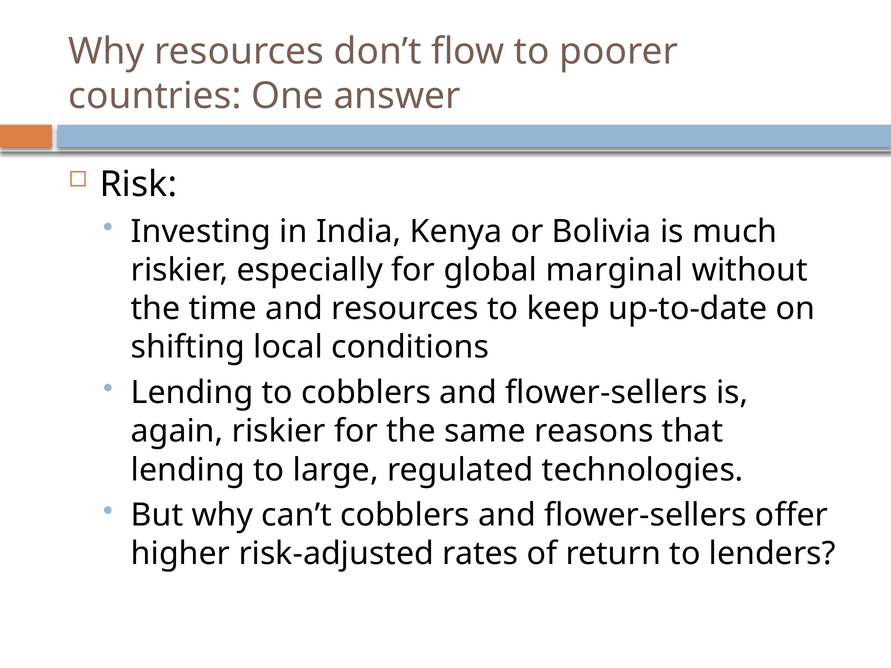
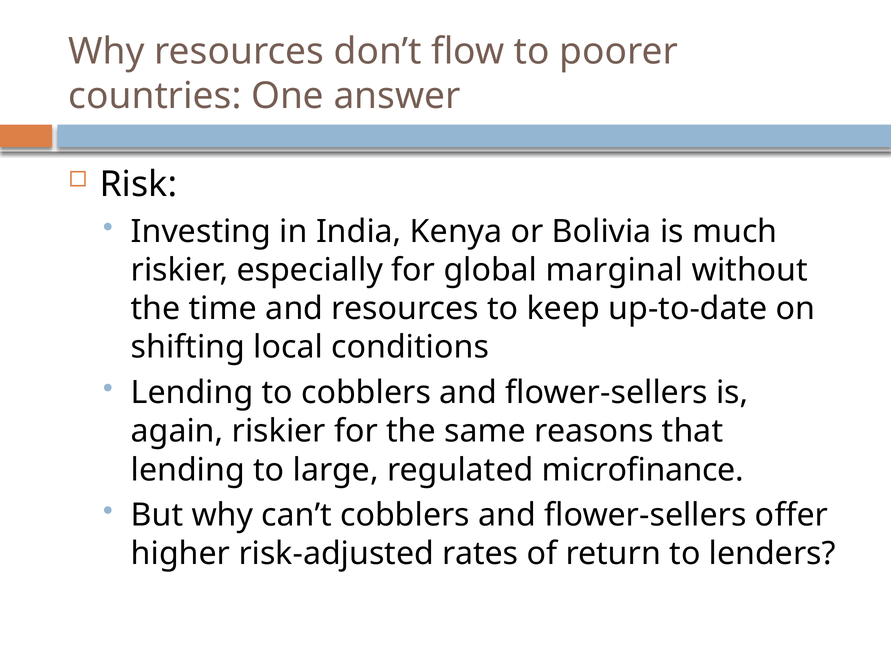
technologies: technologies -> microfinance
